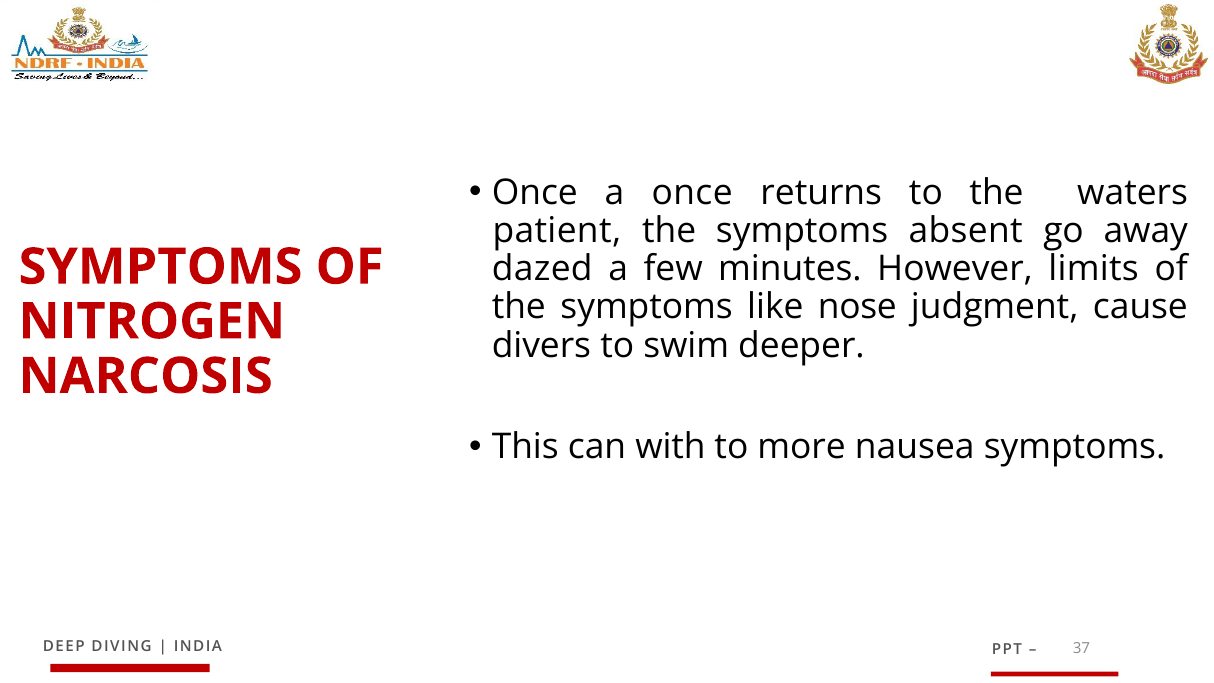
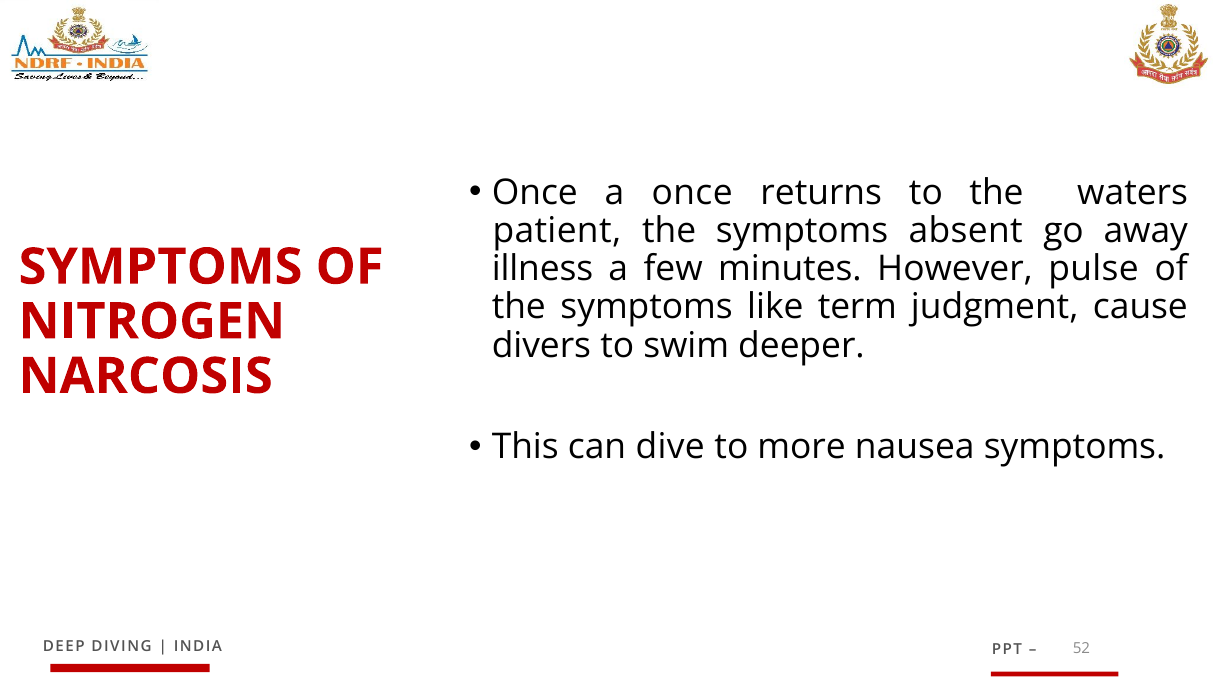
dazed: dazed -> illness
limits: limits -> pulse
nose: nose -> term
with: with -> dive
37: 37 -> 52
